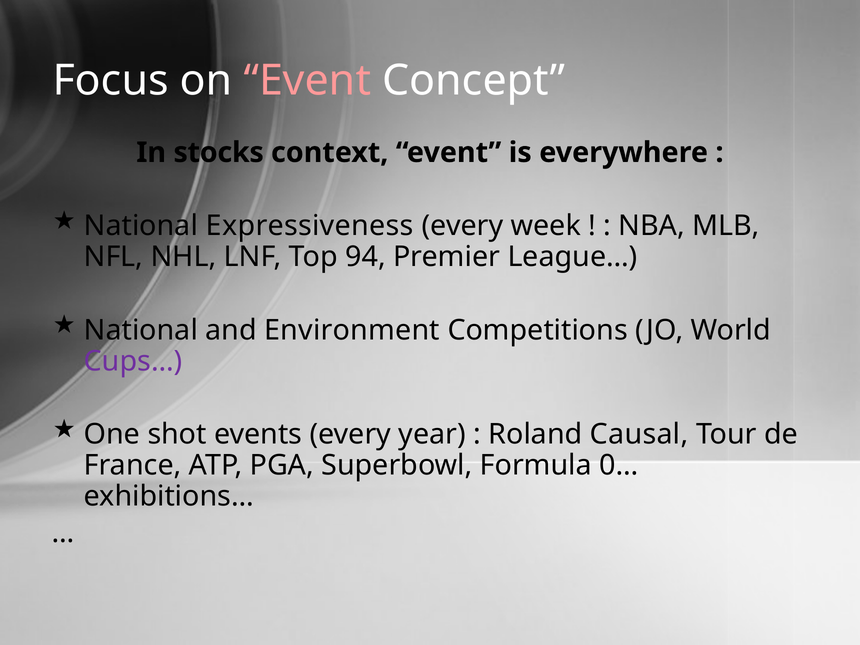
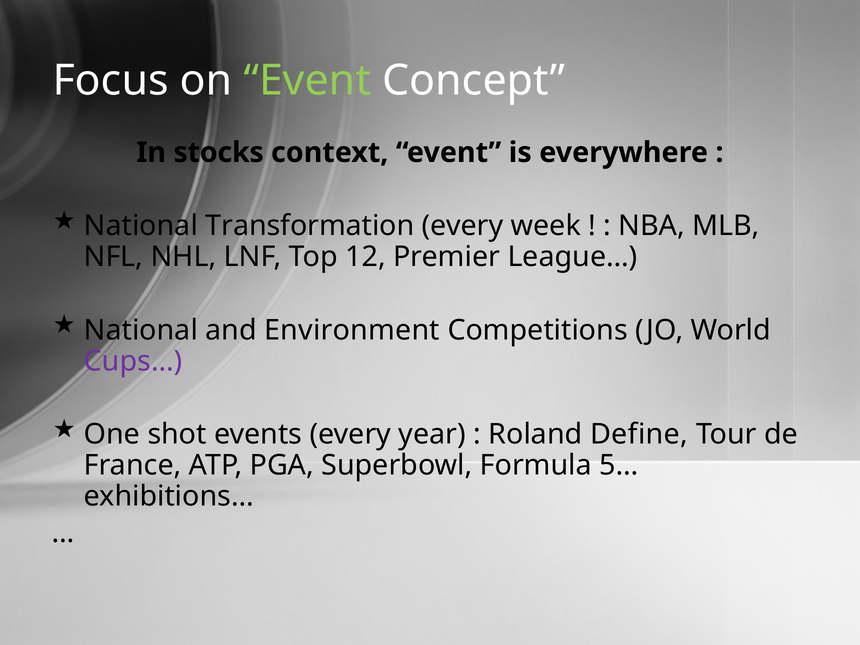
Event at (307, 80) colour: pink -> light green
Expressiveness: Expressiveness -> Transformation
94: 94 -> 12
Causal: Causal -> Define
0…: 0… -> 5…
